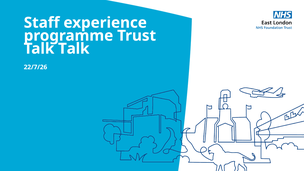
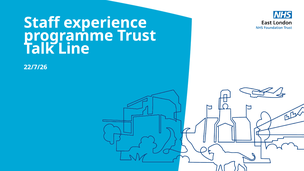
Talk Talk: Talk -> Line
